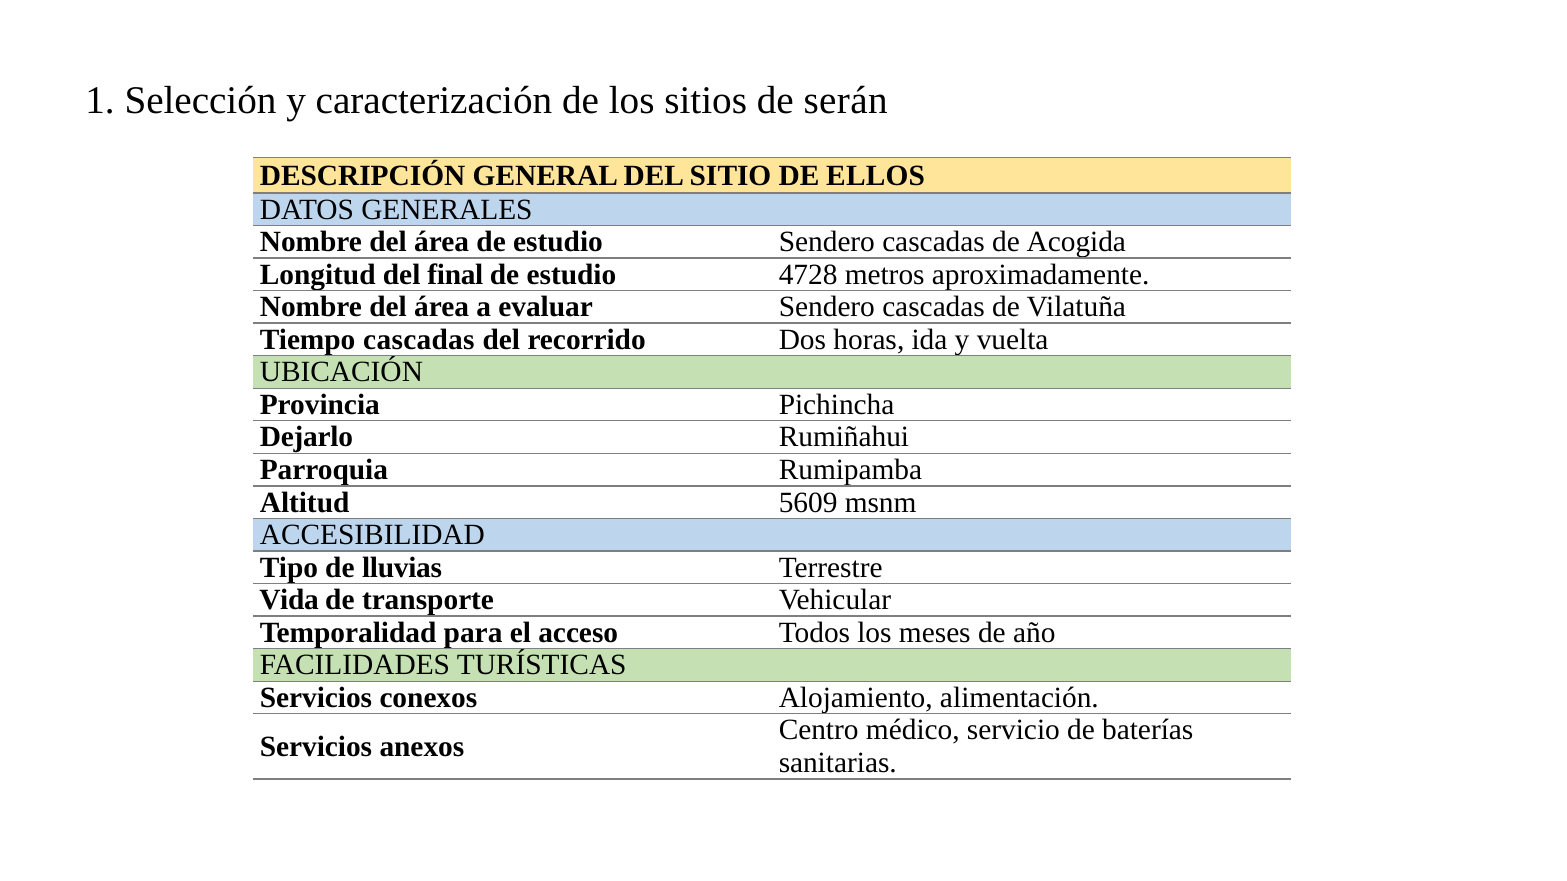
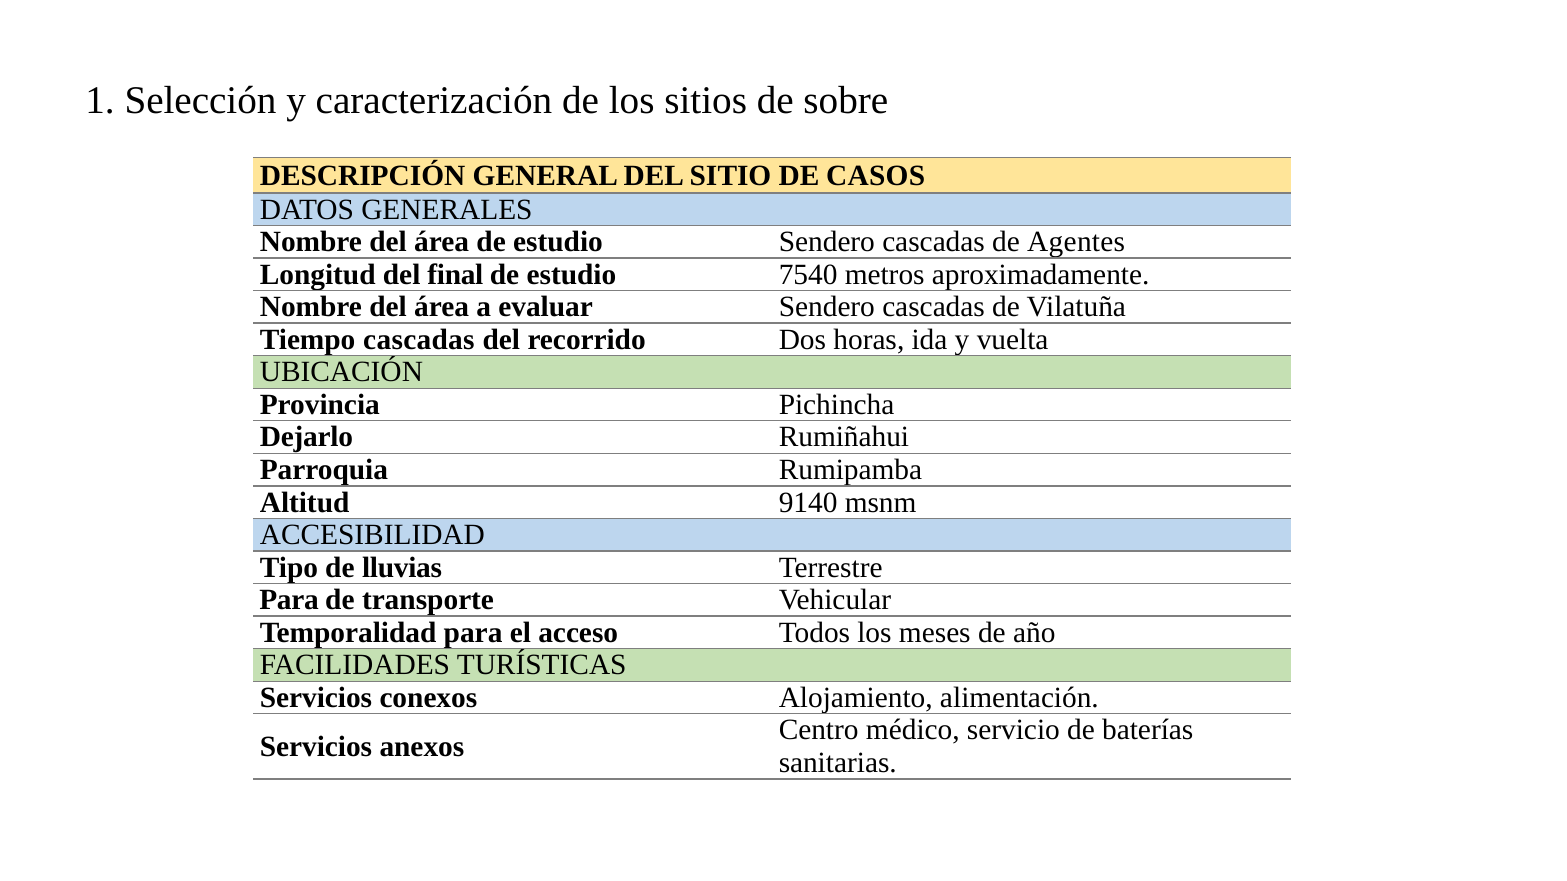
serán: serán -> sobre
ELLOS: ELLOS -> CASOS
Acogida: Acogida -> Agentes
4728: 4728 -> 7540
5609: 5609 -> 9140
Vida at (289, 600): Vida -> Para
